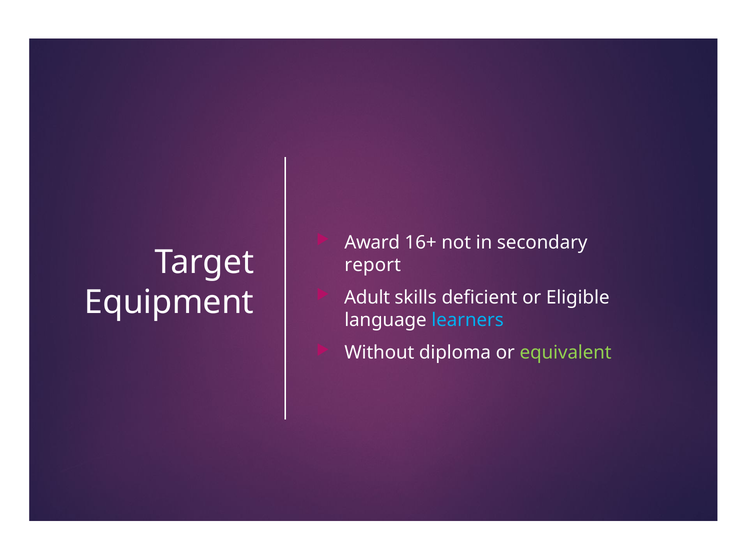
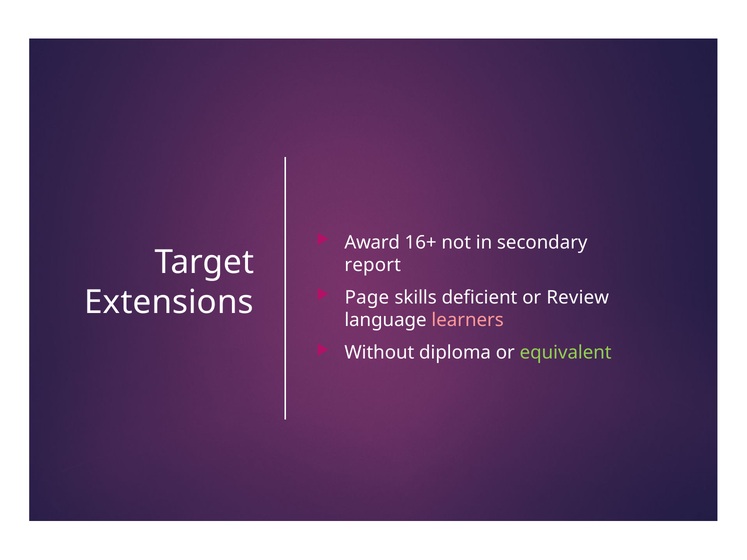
Adult: Adult -> Page
Eligible: Eligible -> Review
Equipment: Equipment -> Extensions
learners colour: light blue -> pink
